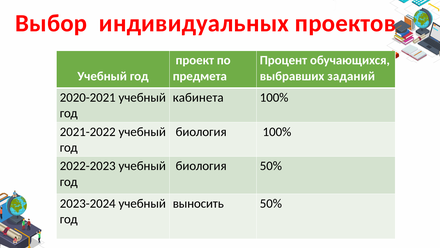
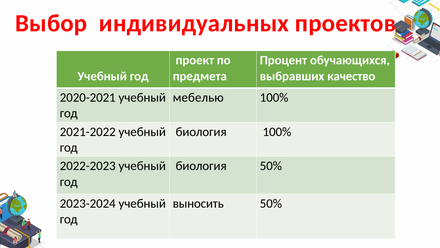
заданий: заданий -> качество
кабинета: кабинета -> мебелью
